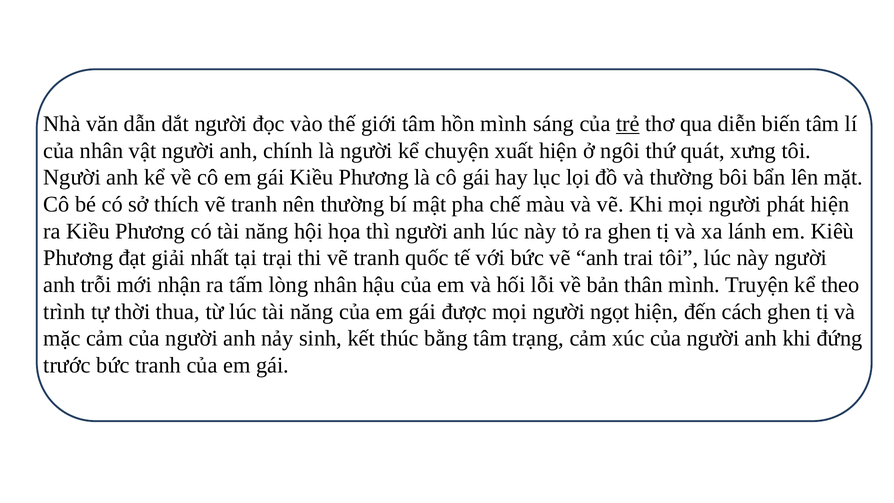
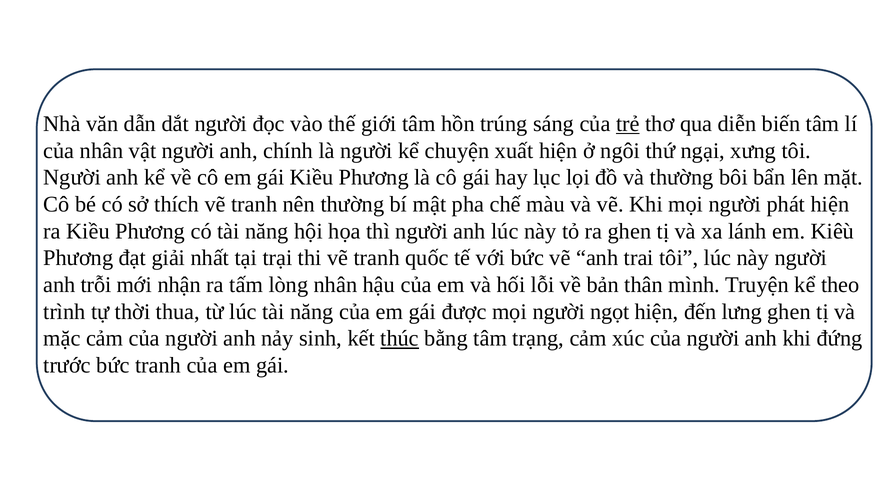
hồn mình: mình -> trúng
quát: quát -> ngại
cách: cách -> lưng
thúc underline: none -> present
